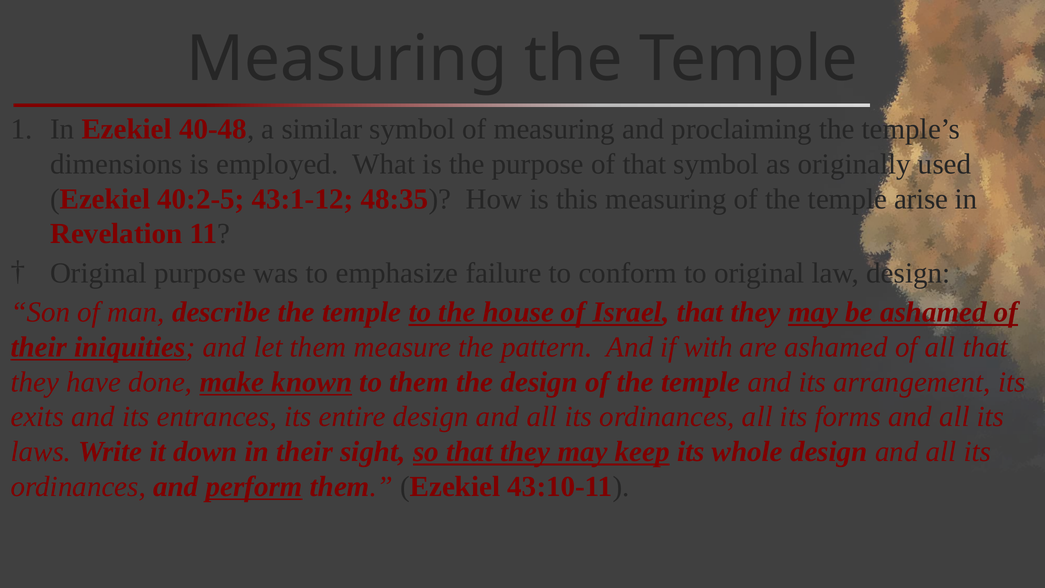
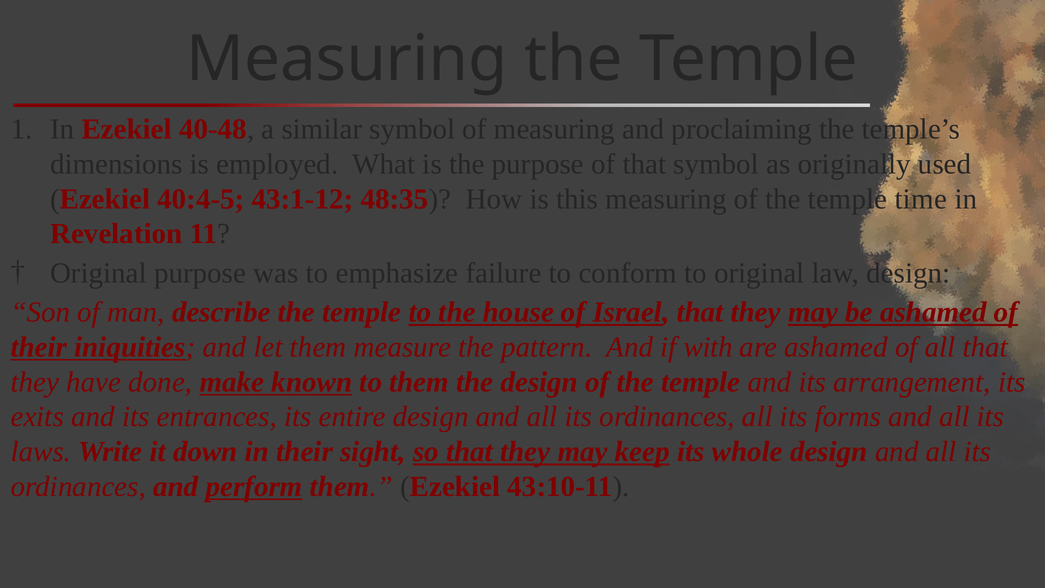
40:2-5: 40:2-5 -> 40:4-5
arise: arise -> time
